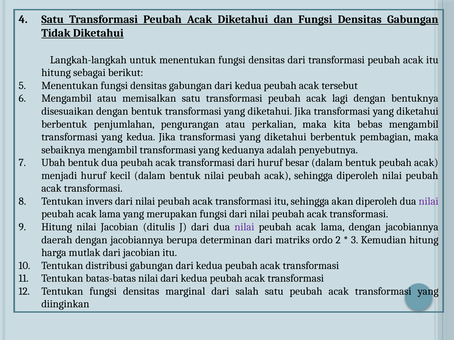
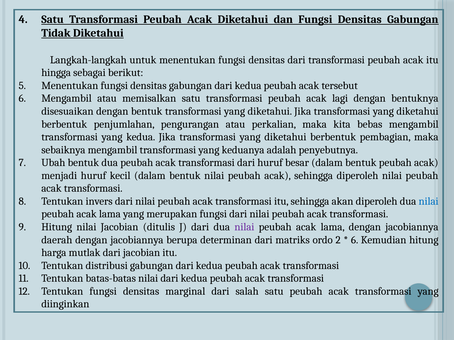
hitung at (56, 73): hitung -> hingga
nilai at (429, 202) colour: purple -> blue
3 at (355, 240): 3 -> 6
